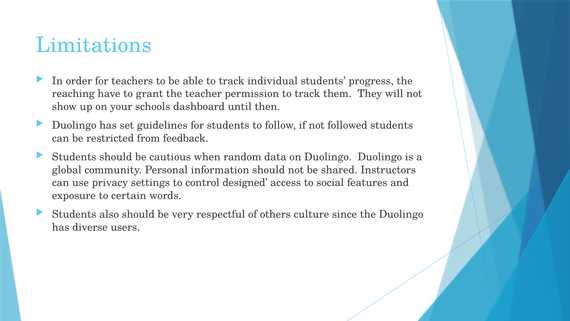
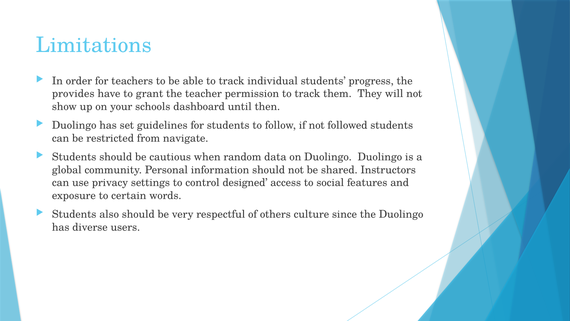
reaching: reaching -> provides
feedback: feedback -> navigate
